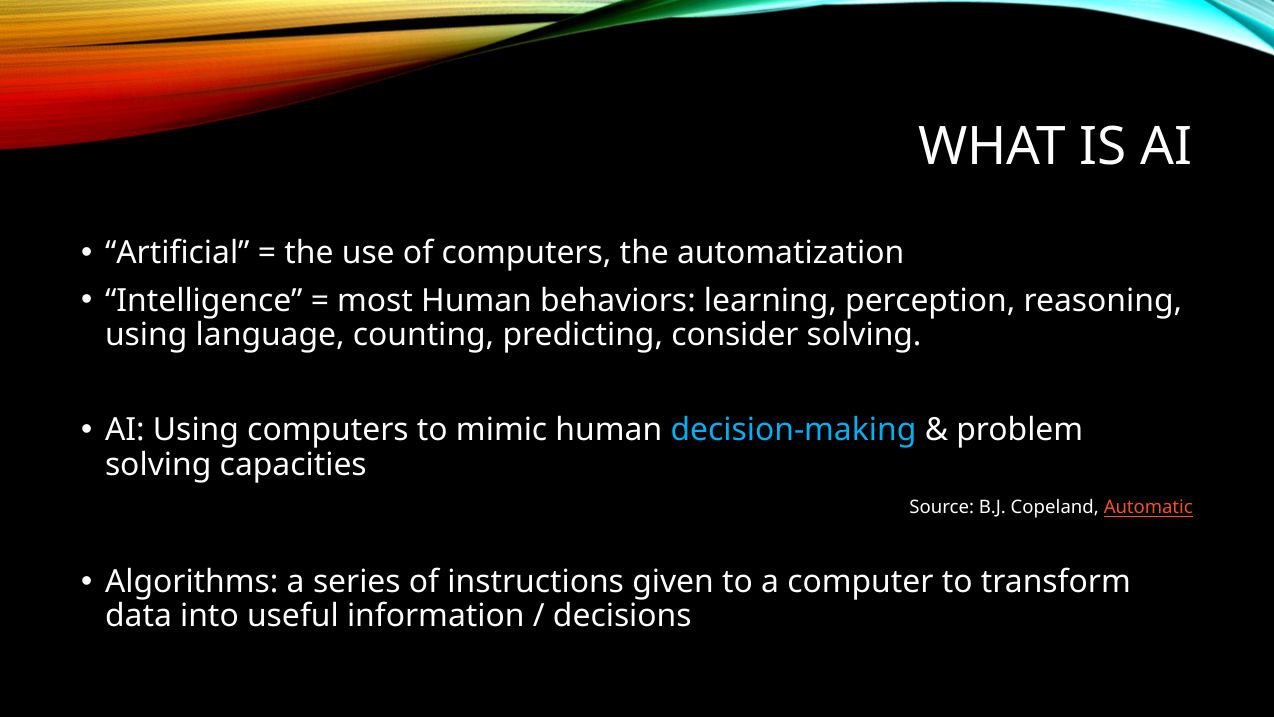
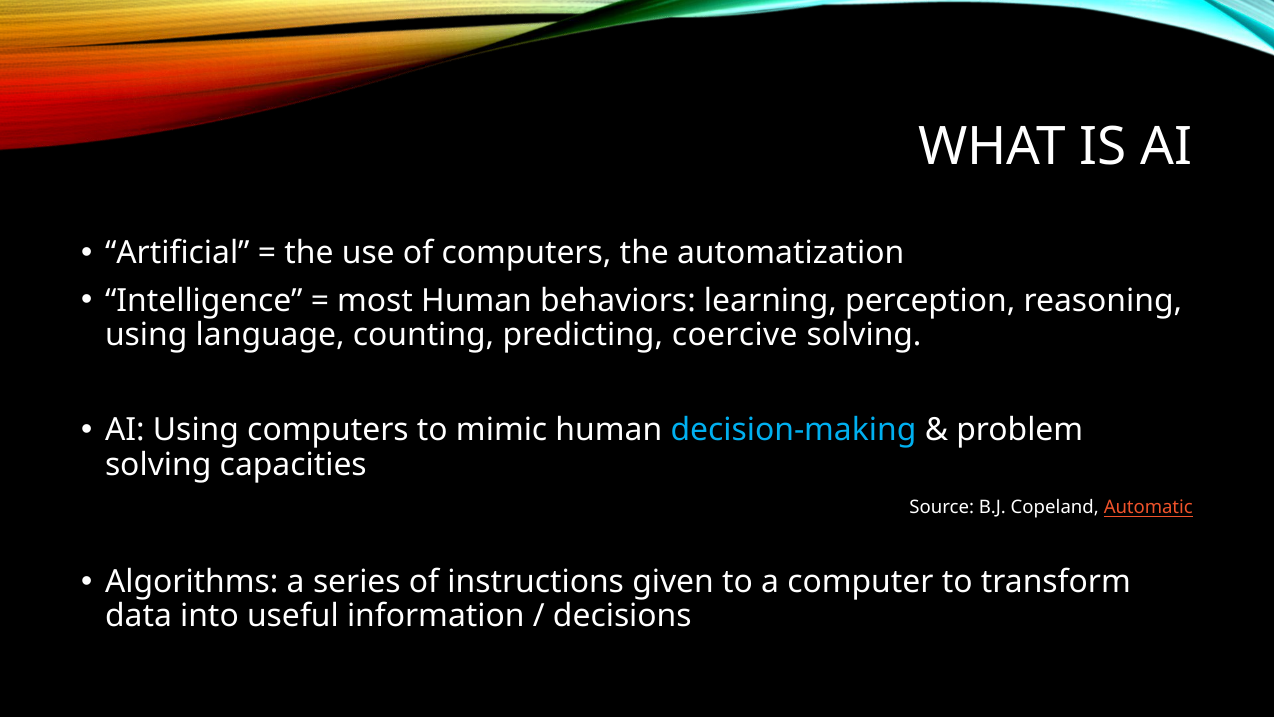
consider: consider -> coercive
